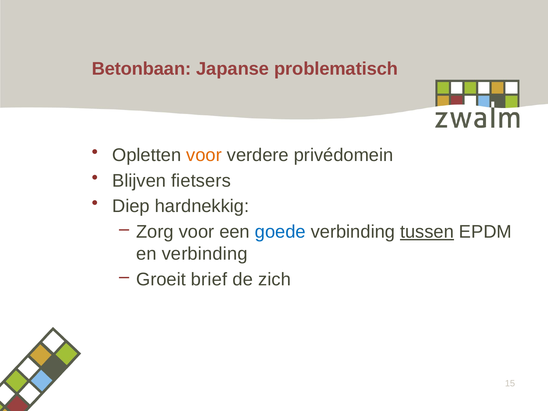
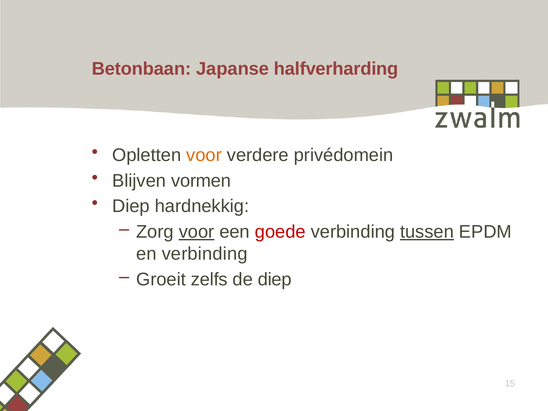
problematisch: problematisch -> halfverharding
fietsers: fietsers -> vormen
voor at (197, 232) underline: none -> present
goede colour: blue -> red
brief: brief -> zelfs
de zich: zich -> diep
